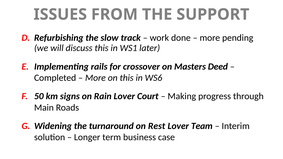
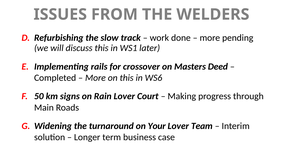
SUPPORT: SUPPORT -> WELDERS
Rest: Rest -> Your
